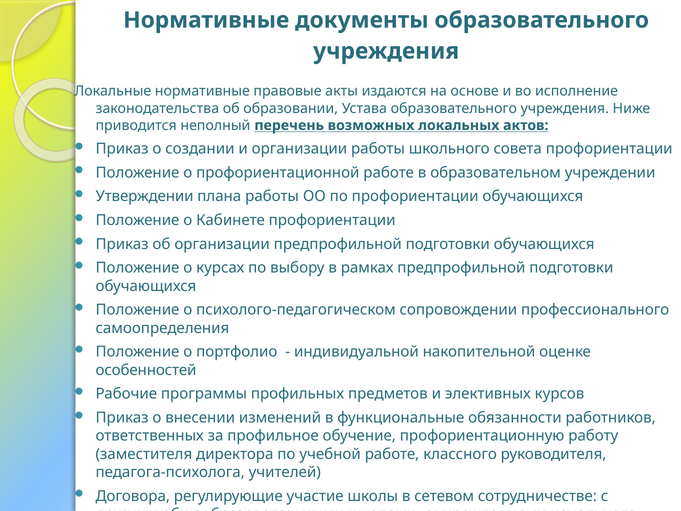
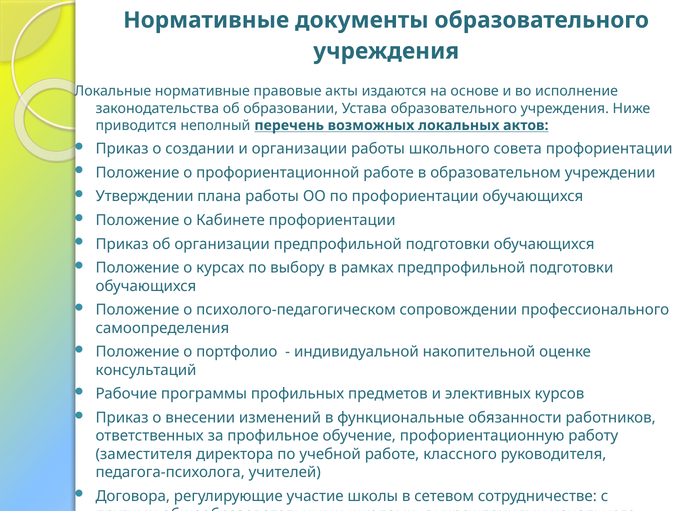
особенностей: особенностей -> консультаций
